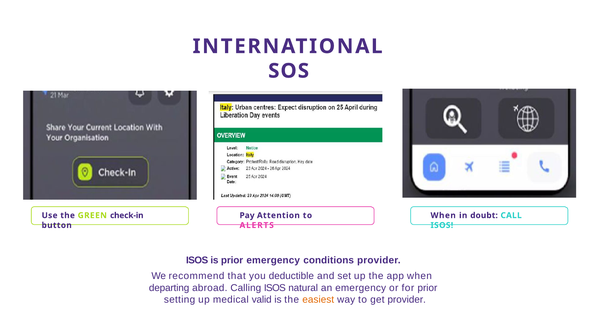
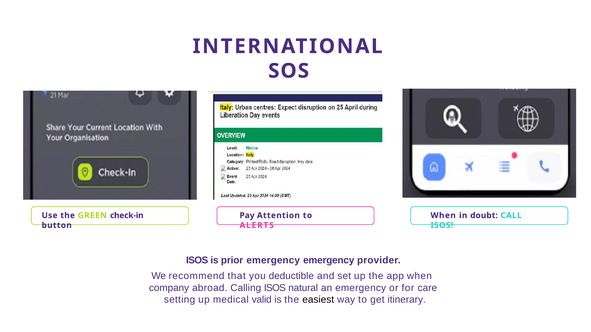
emergency conditions: conditions -> emergency
departing: departing -> company
for prior: prior -> care
easiest colour: orange -> black
get provider: provider -> itinerary
